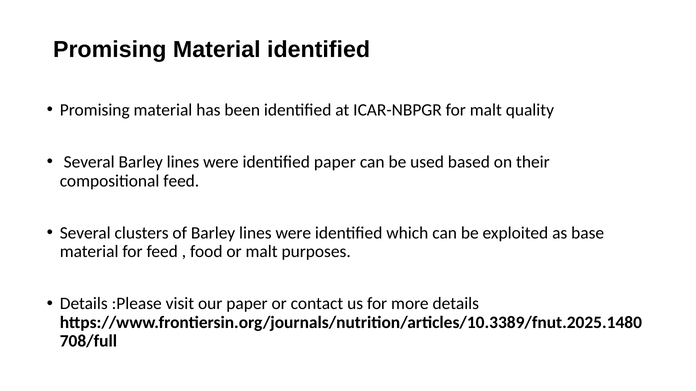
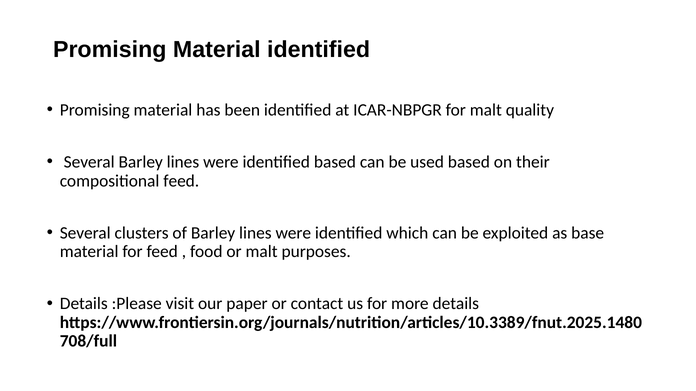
identified paper: paper -> based
